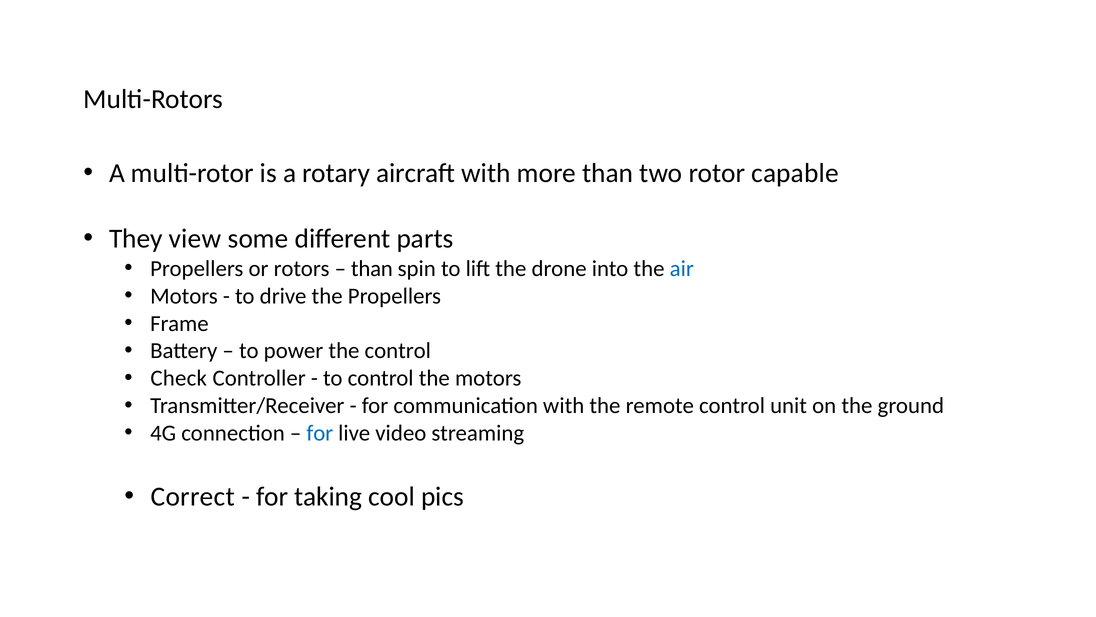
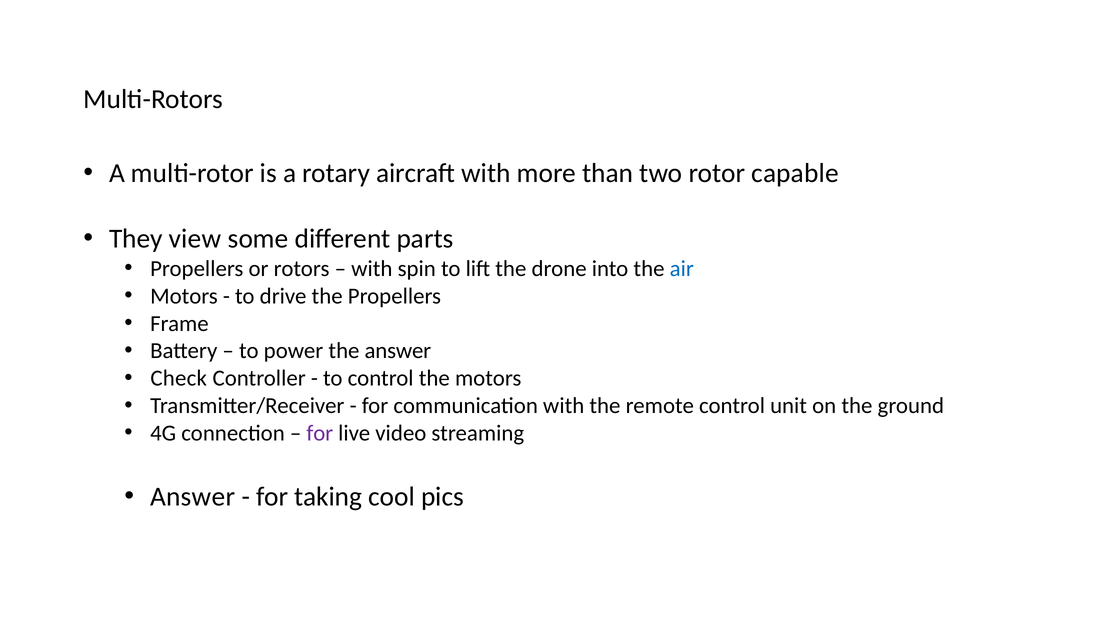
than at (372, 268): than -> with
the control: control -> answer
for at (320, 433) colour: blue -> purple
Correct at (193, 496): Correct -> Answer
